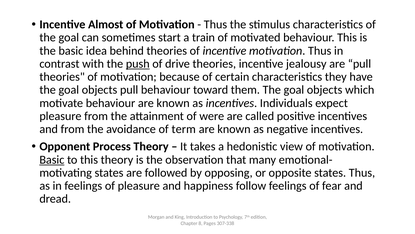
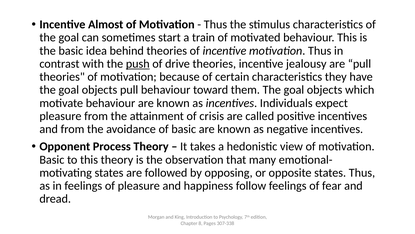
were: were -> crisis
of term: term -> basic
Basic at (52, 159) underline: present -> none
